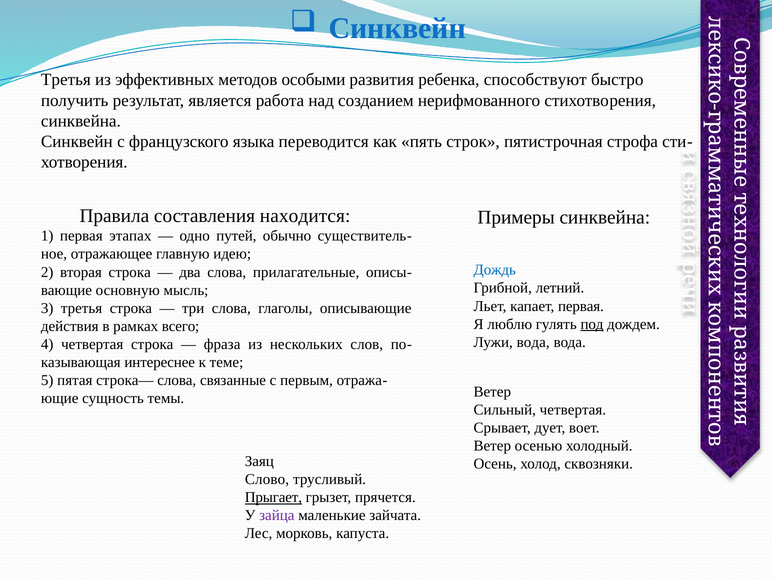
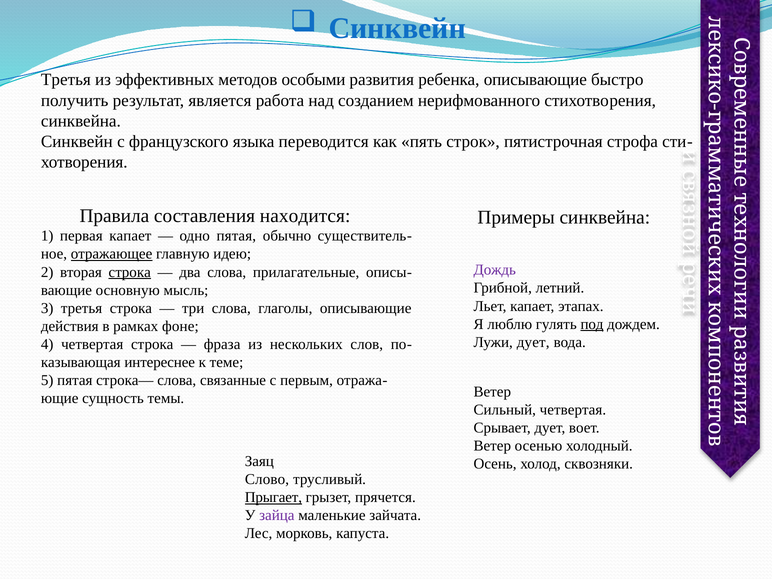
ребенка способствуют: способствуют -> описывающие
первая этапах: этапах -> капает
одно путей: путей -> пятая
отражающее underline: none -> present
Дождь colour: blue -> purple
строка at (130, 272) underline: none -> present
капает первая: первая -> этапах
всего: всего -> фоне
Лужи вода: вода -> дует
